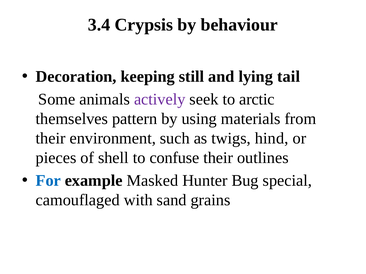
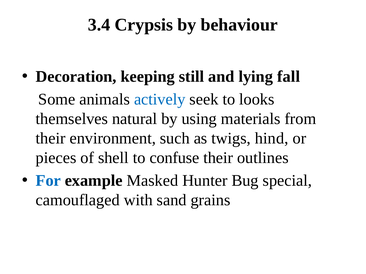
tail: tail -> fall
actively colour: purple -> blue
arctic: arctic -> looks
pattern: pattern -> natural
